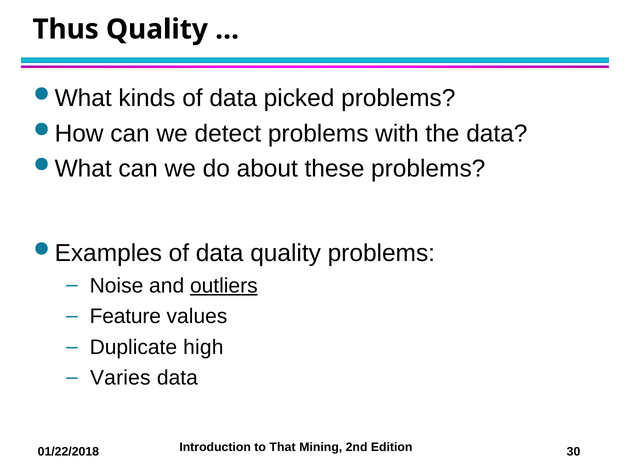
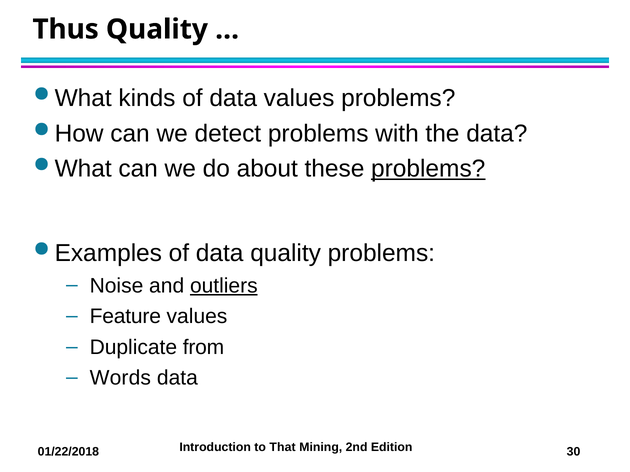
data picked: picked -> values
problems at (428, 169) underline: none -> present
high: high -> from
Varies: Varies -> Words
